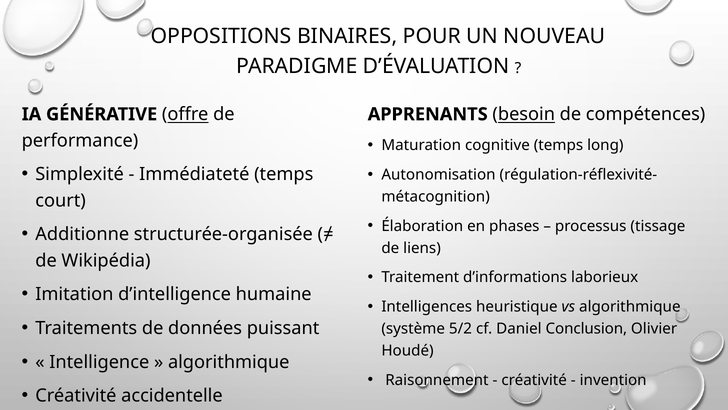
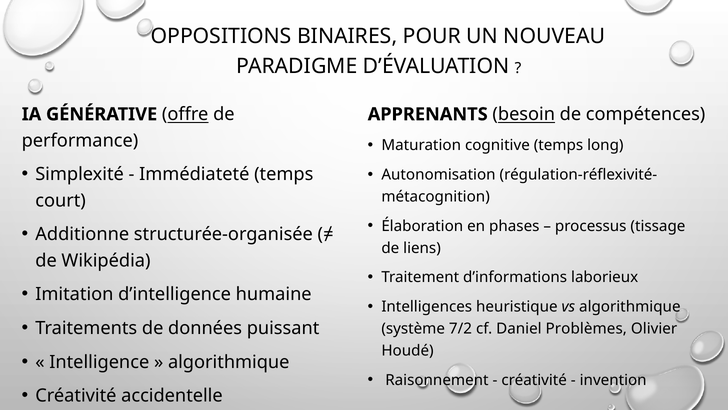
5/2: 5/2 -> 7/2
Conclusion: Conclusion -> Problèmes
